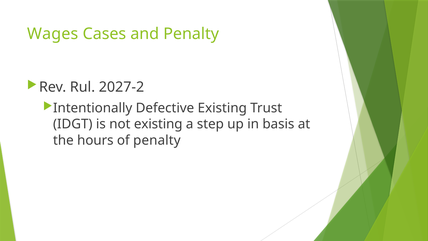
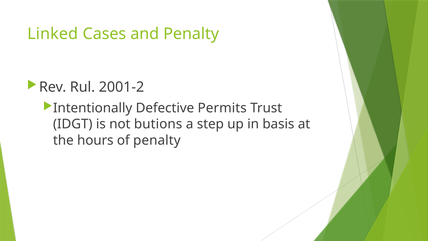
Wages: Wages -> Linked
2027-2: 2027-2 -> 2001-2
Defective Existing: Existing -> Permits
not existing: existing -> butions
